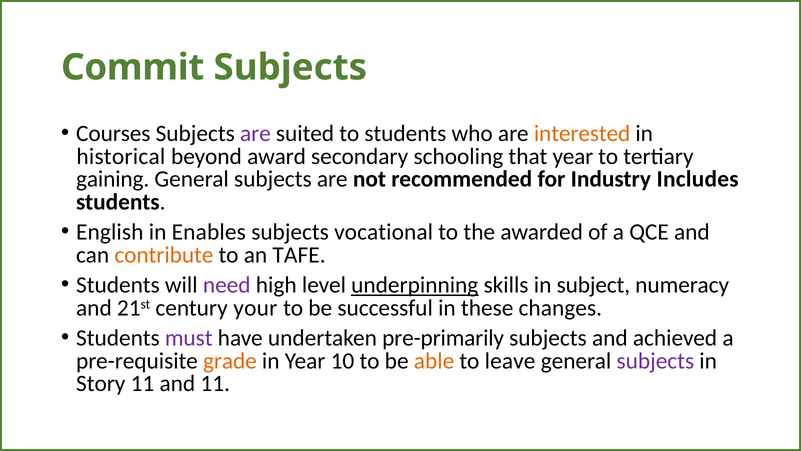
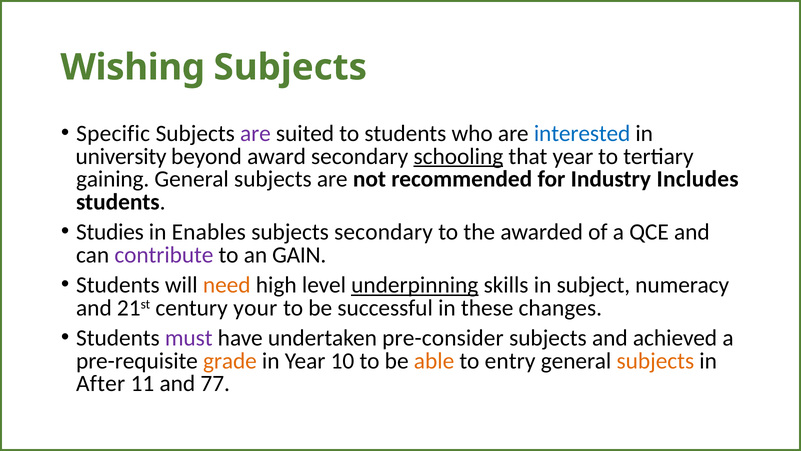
Commit: Commit -> Wishing
Courses: Courses -> Specific
interested colour: orange -> blue
historical: historical -> university
schooling underline: none -> present
English: English -> Studies
subjects vocational: vocational -> secondary
contribute colour: orange -> purple
TAFE: TAFE -> GAIN
need colour: purple -> orange
pre-primarily: pre-primarily -> pre-consider
leave: leave -> entry
subjects at (655, 360) colour: purple -> orange
Story: Story -> After
and 11: 11 -> 77
